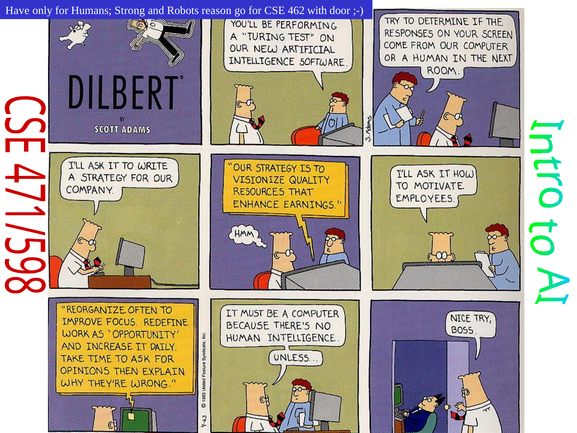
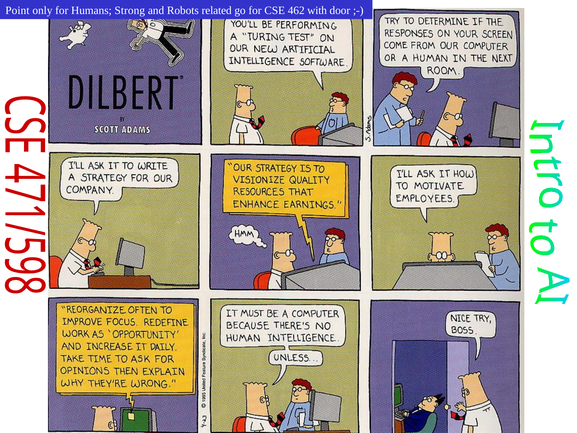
Have: Have -> Point
reason: reason -> related
